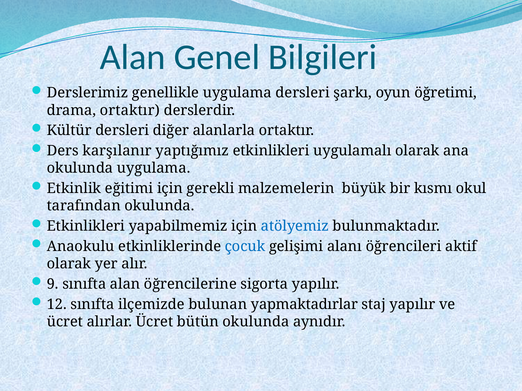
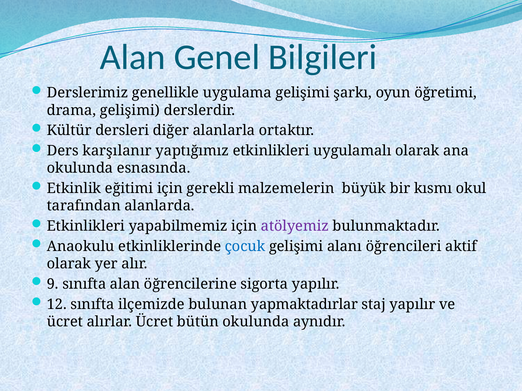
uygulama dersleri: dersleri -> gelişimi
drama ortaktır: ortaktır -> gelişimi
okulunda uygulama: uygulama -> esnasında
tarafından okulunda: okulunda -> alanlarda
atölyemiz colour: blue -> purple
